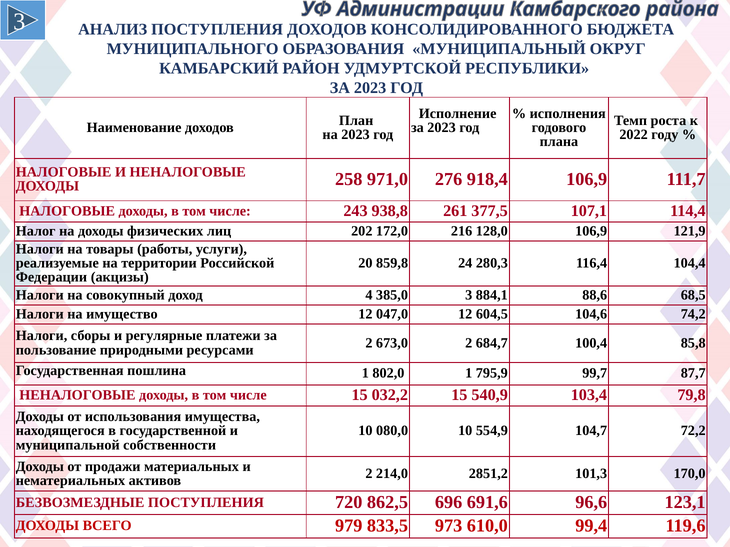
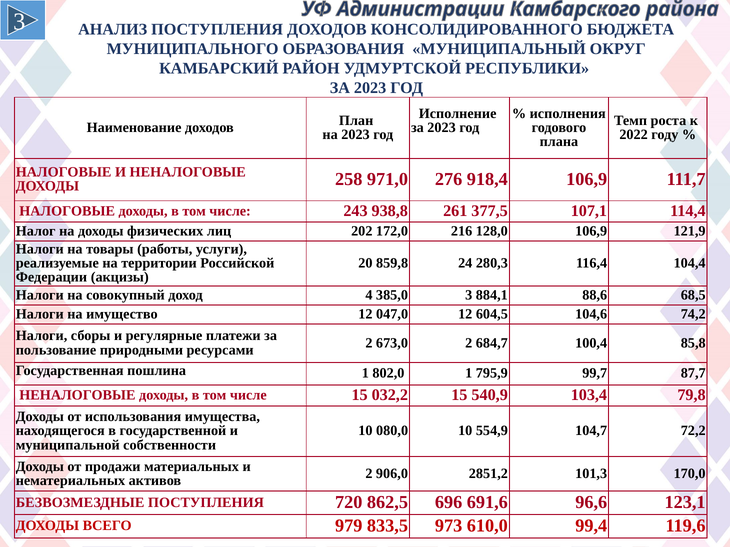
214,0: 214,0 -> 906,0
